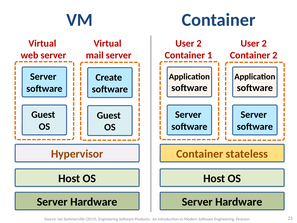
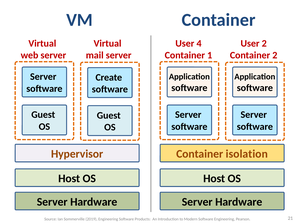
2 at (199, 43): 2 -> 4
stateless: stateless -> isolation
